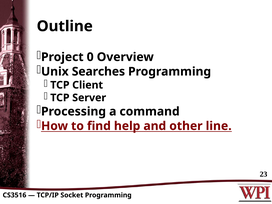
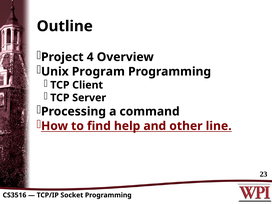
0: 0 -> 4
Searches: Searches -> Program
